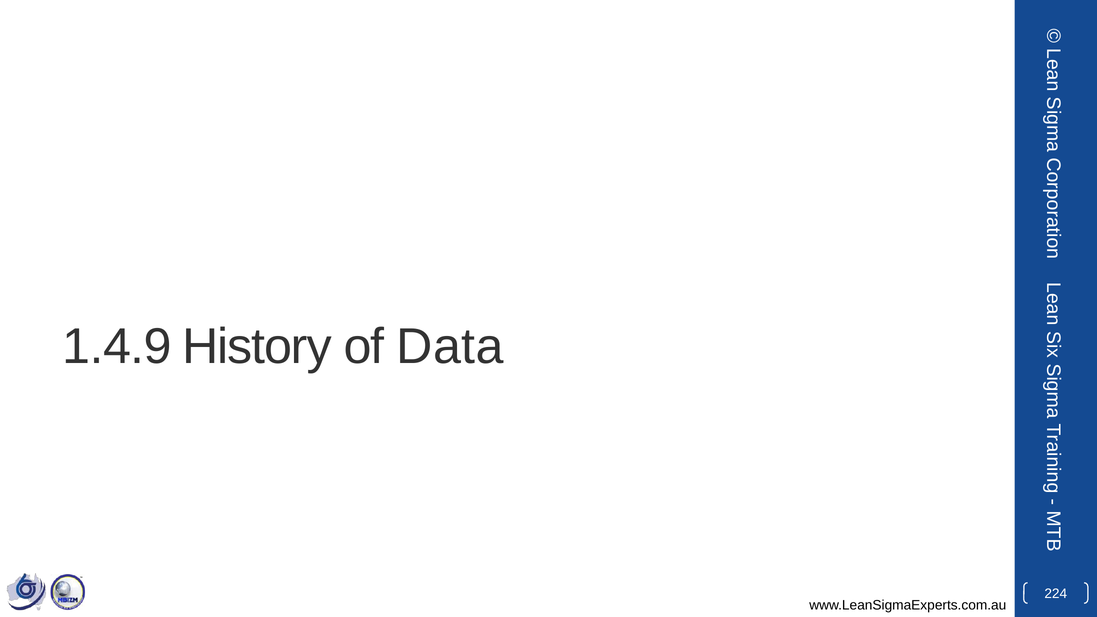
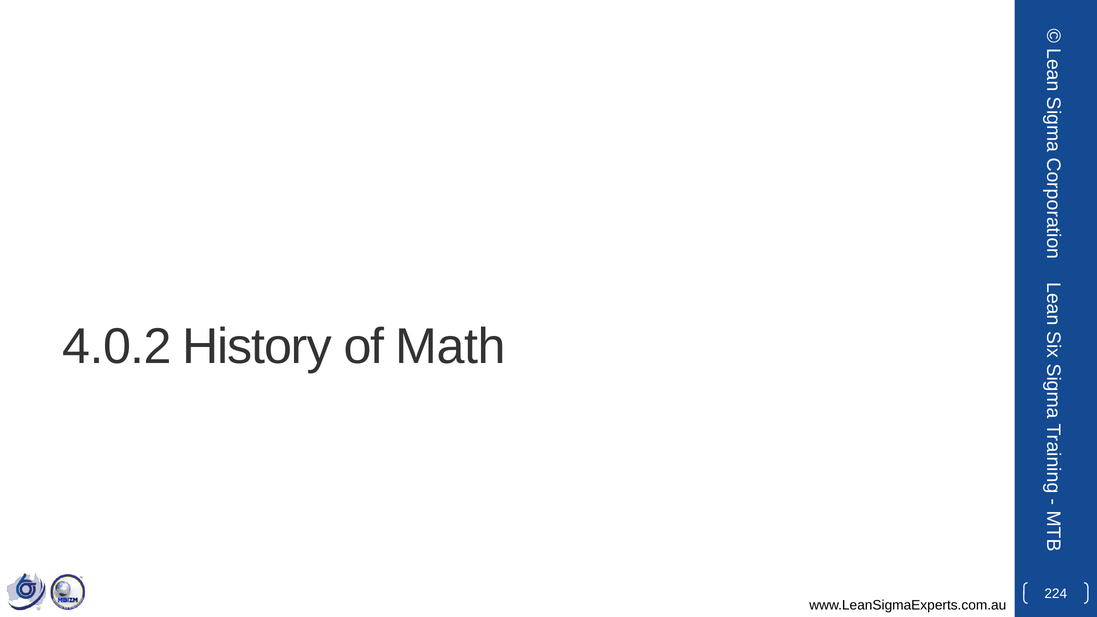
1.4.9: 1.4.9 -> 4.0.2
Data: Data -> Math
